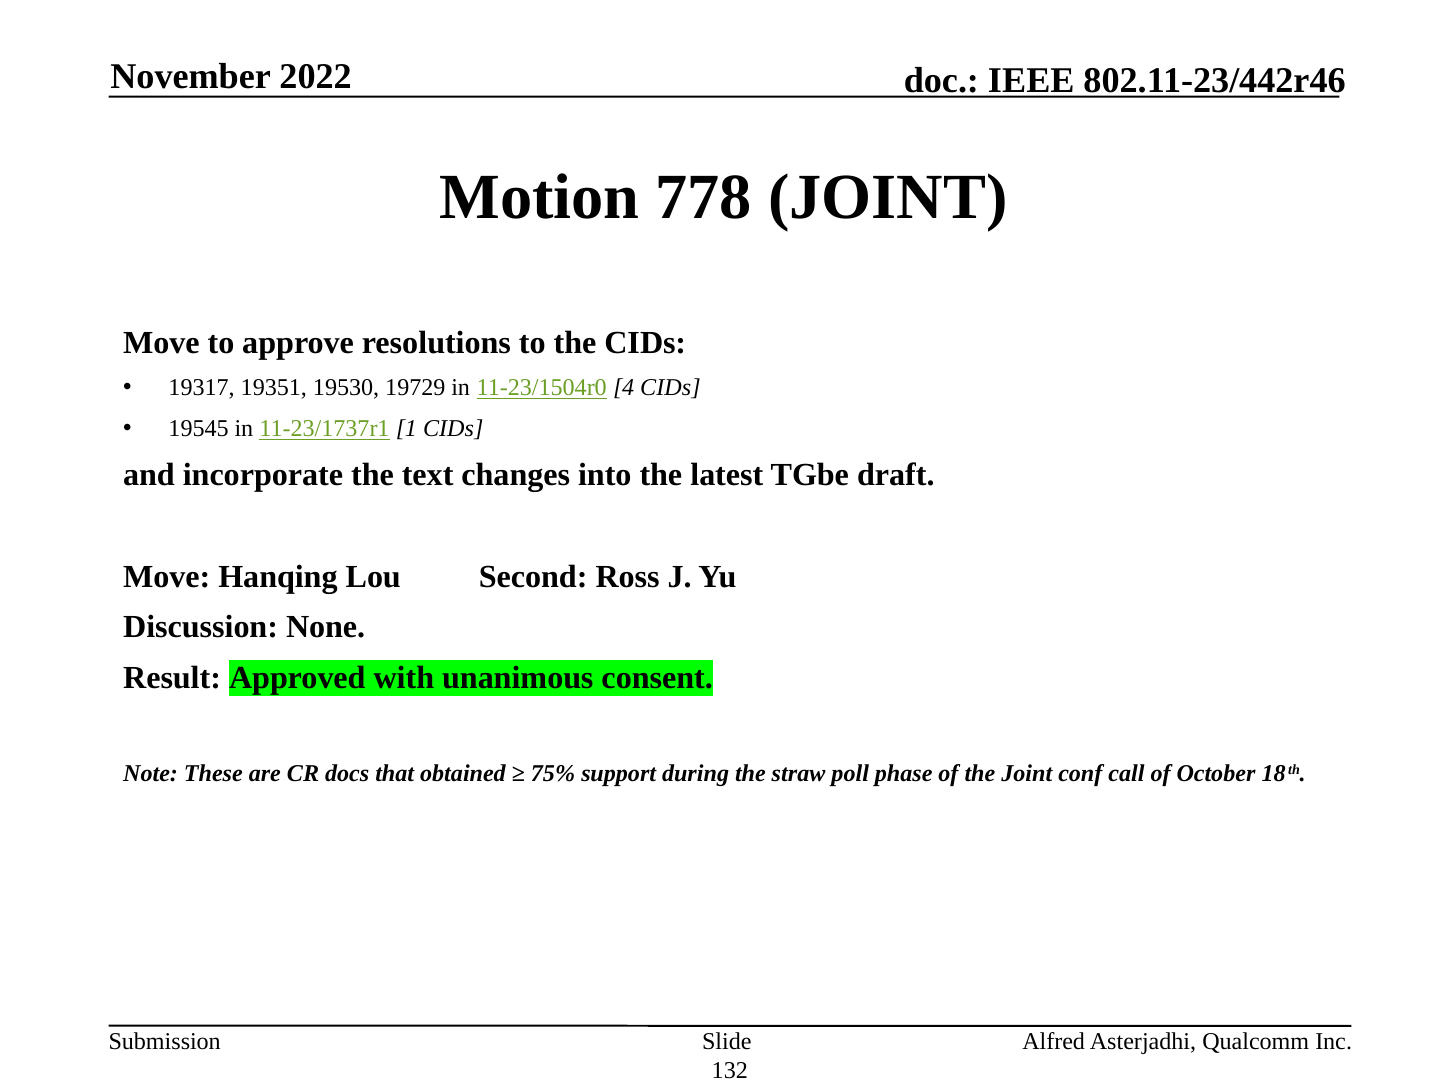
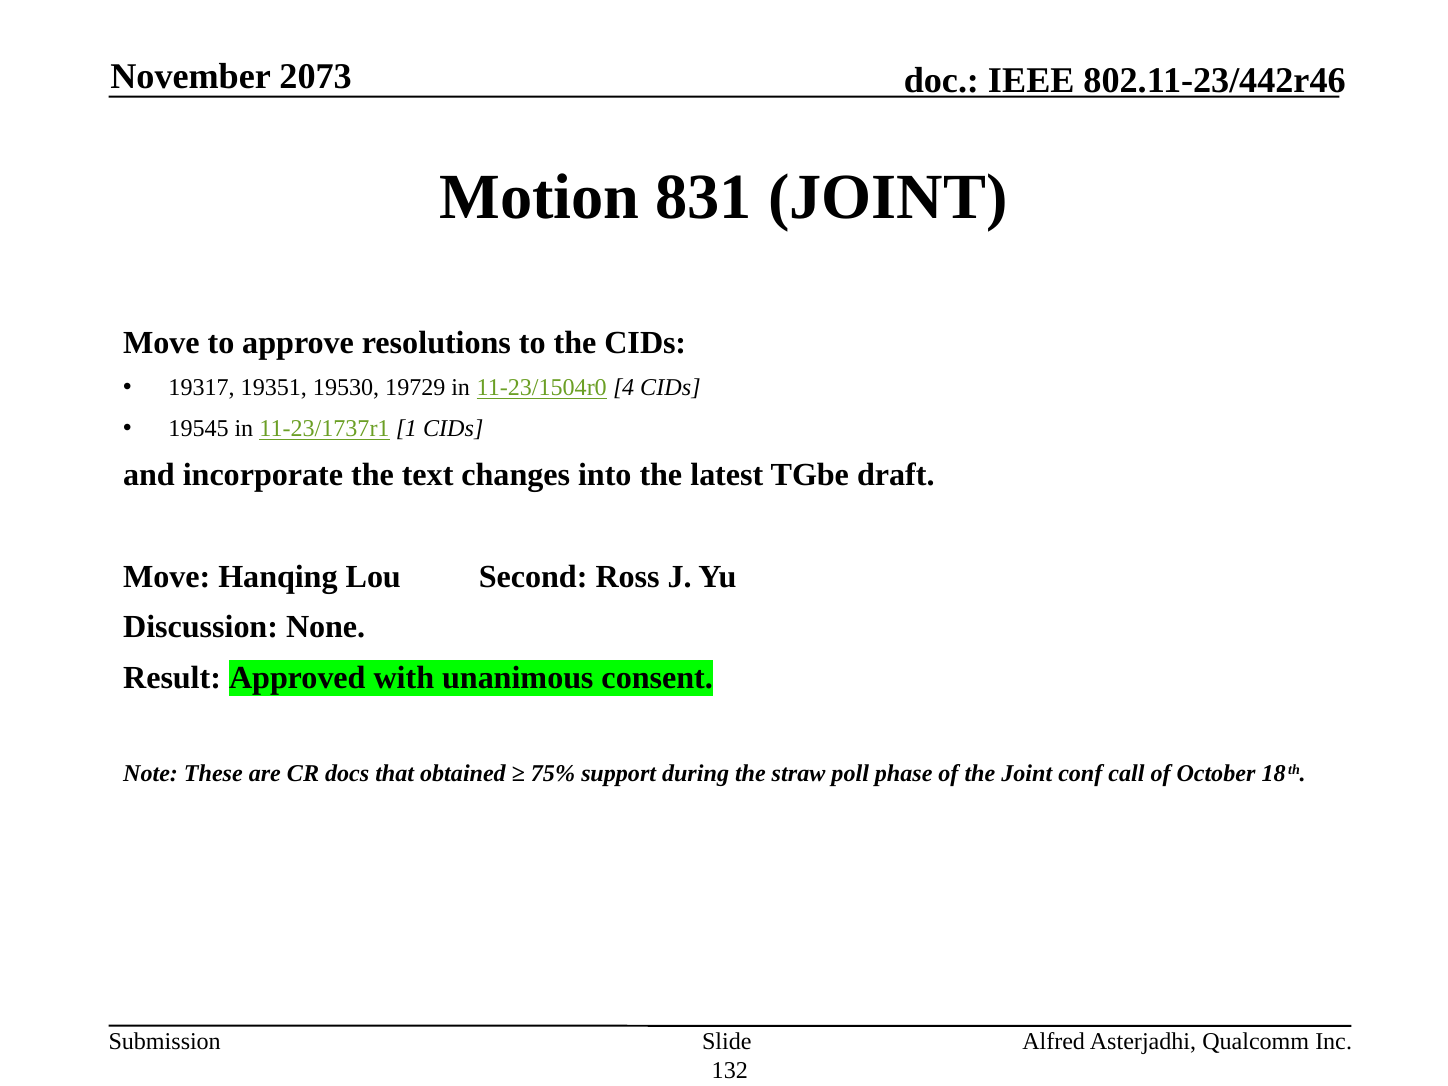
2022: 2022 -> 2073
778: 778 -> 831
